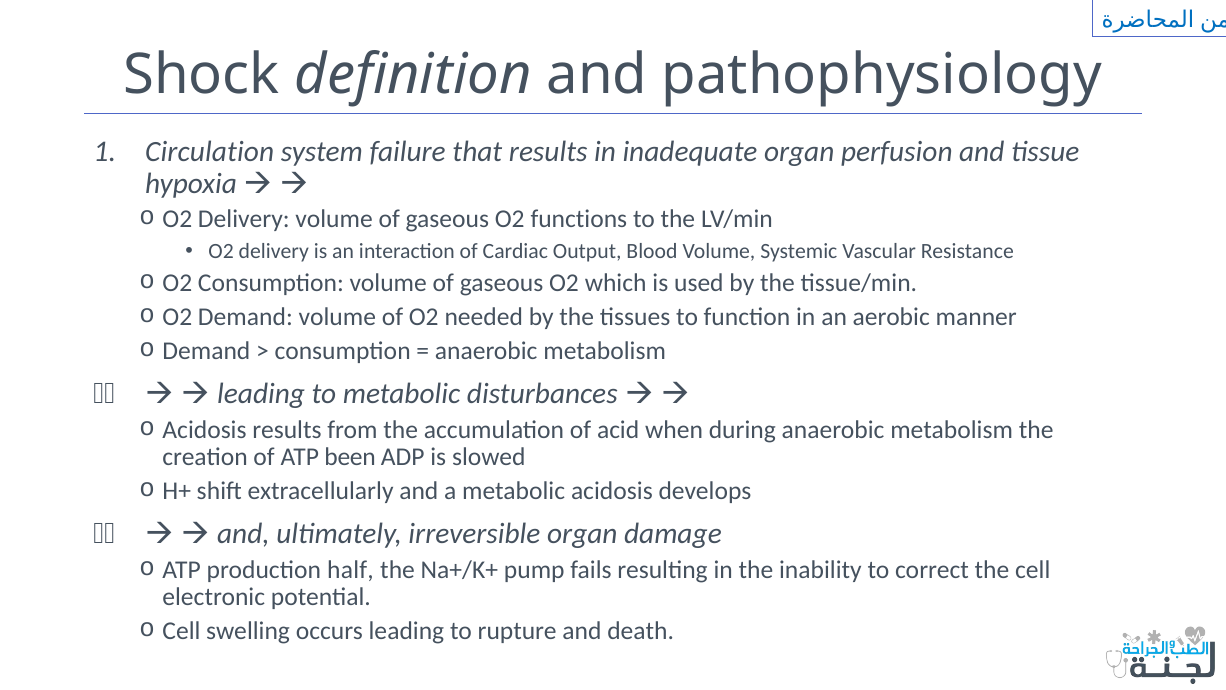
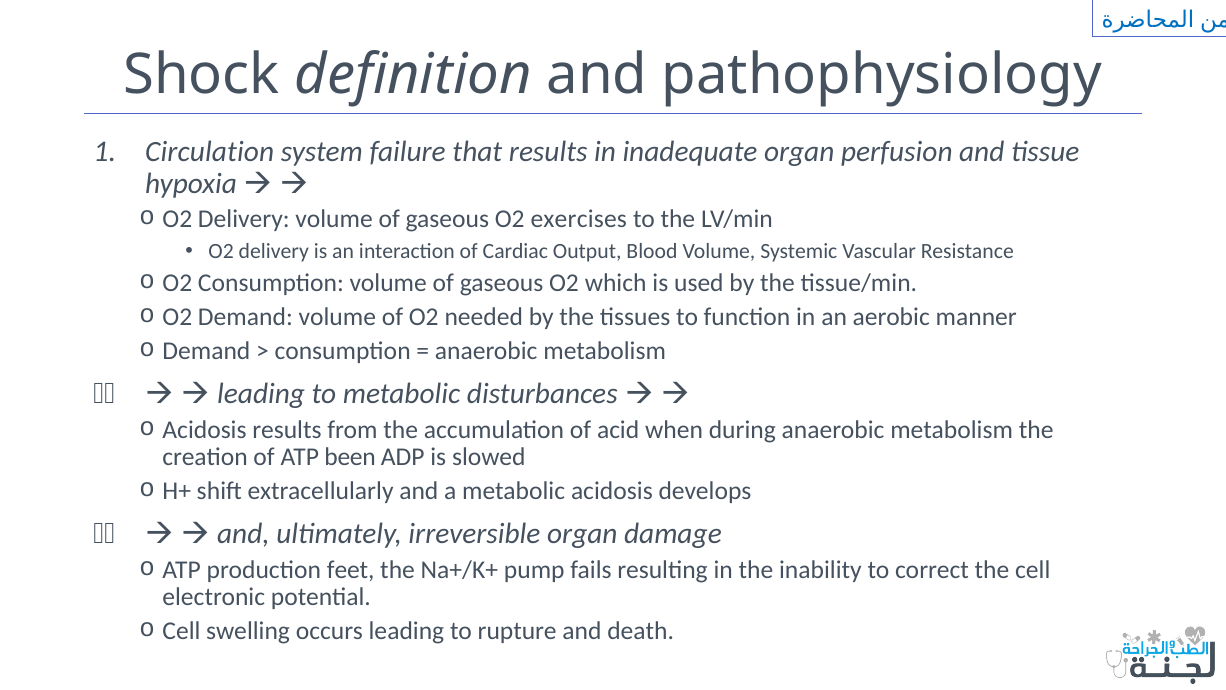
functions: functions -> exercises
half: half -> feet
